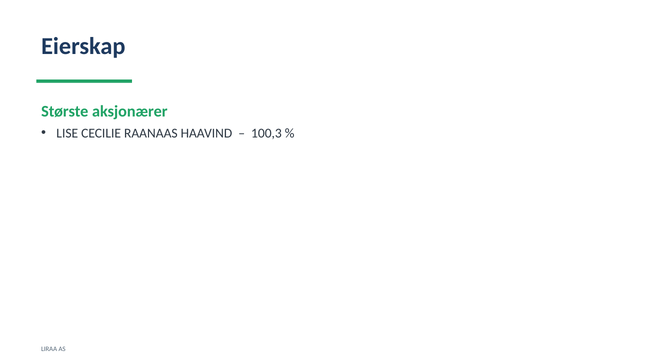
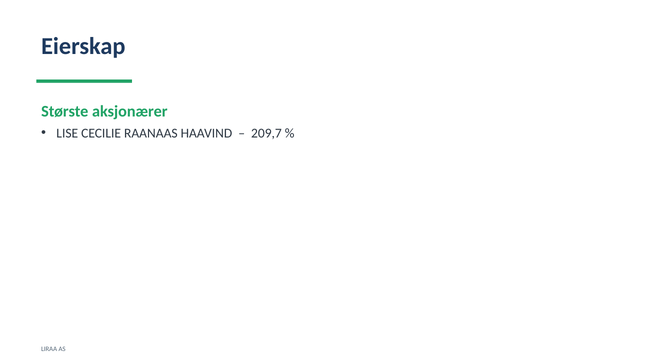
100,3: 100,3 -> 209,7
